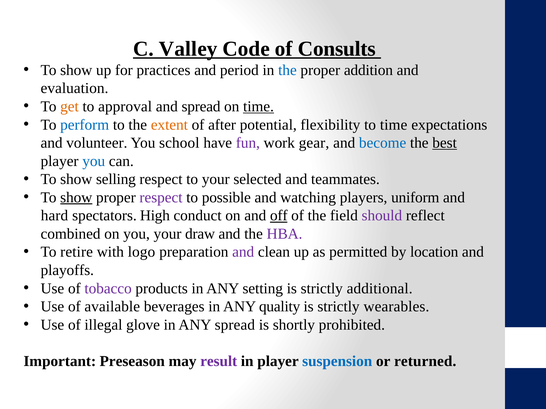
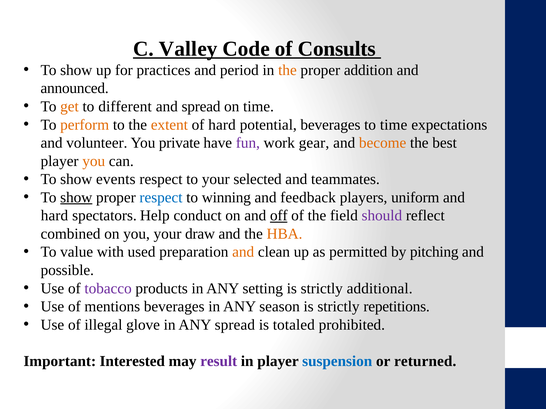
the at (287, 70) colour: blue -> orange
evaluation: evaluation -> announced
approval: approval -> different
time at (259, 107) underline: present -> none
perform colour: blue -> orange
of after: after -> hard
potential flexibility: flexibility -> beverages
school: school -> private
become colour: blue -> orange
best underline: present -> none
you at (94, 161) colour: blue -> orange
selling: selling -> events
respect at (161, 198) colour: purple -> blue
possible: possible -> winning
watching: watching -> feedback
High: High -> Help
HBA colour: purple -> orange
retire: retire -> value
logo: logo -> used
and at (243, 252) colour: purple -> orange
location: location -> pitching
playoffs: playoffs -> possible
available: available -> mentions
quality: quality -> season
wearables: wearables -> repetitions
shortly: shortly -> totaled
Preseason: Preseason -> Interested
